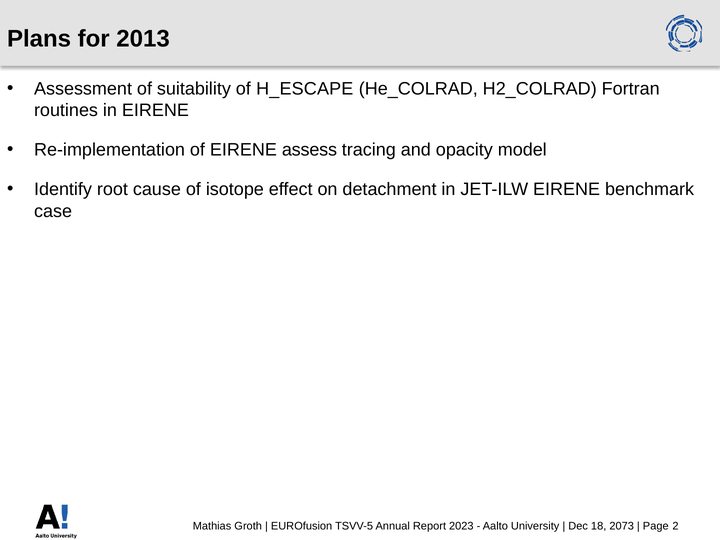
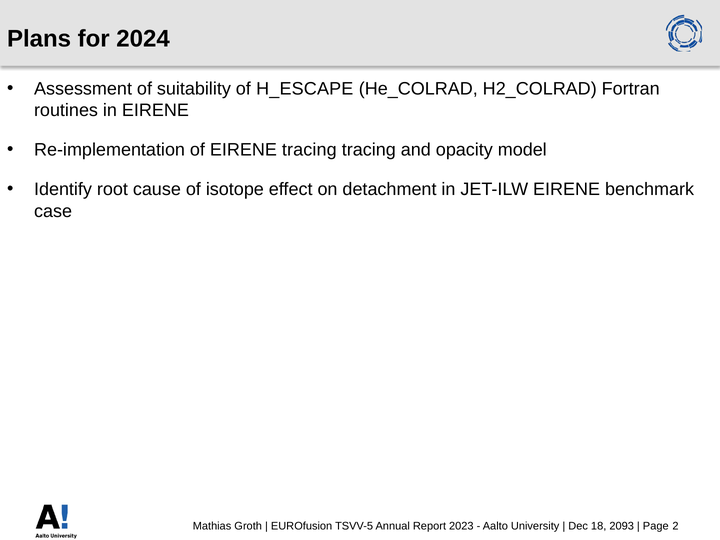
2013: 2013 -> 2024
EIRENE assess: assess -> tracing
2073: 2073 -> 2093
